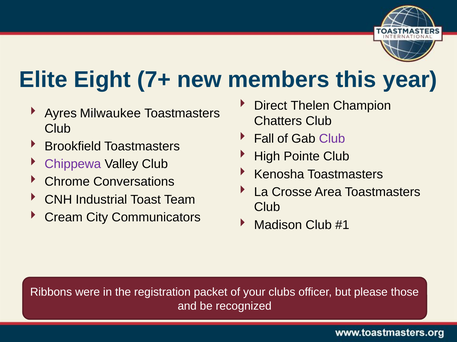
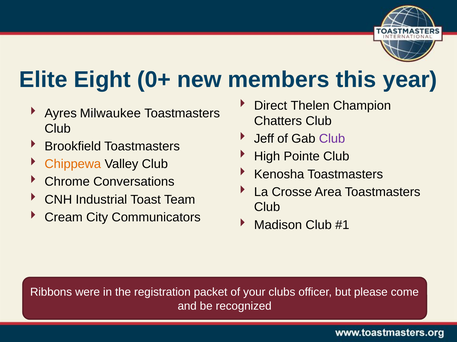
7+: 7+ -> 0+
Fall: Fall -> Jeff
Chippewa colour: purple -> orange
those: those -> come
